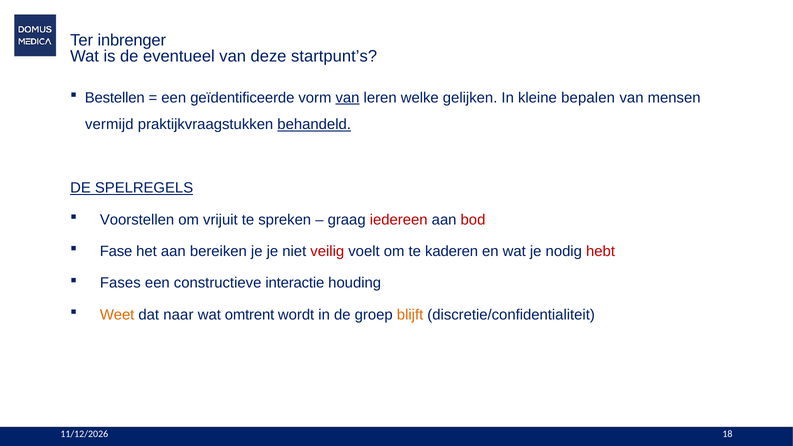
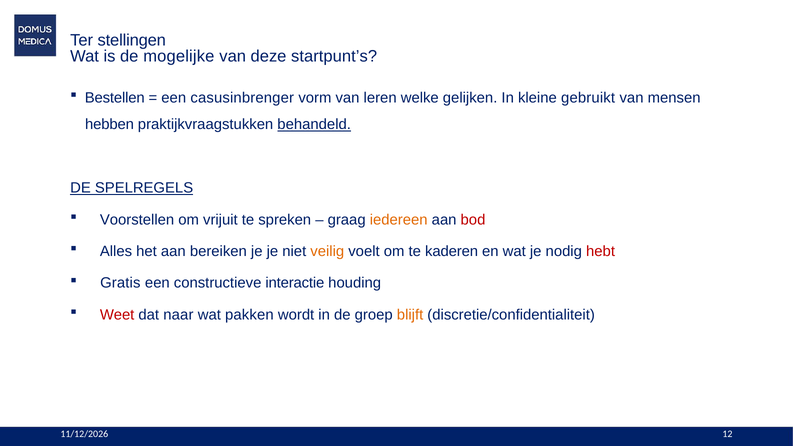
inbrenger: inbrenger -> stellingen
eventueel: eventueel -> mogelijke
geïdentificeerde: geïdentificeerde -> casusinbrenger
van at (348, 98) underline: present -> none
bepalen: bepalen -> gebruikt
vermijd: vermijd -> hebben
iedereen colour: red -> orange
Fase: Fase -> Alles
veilig colour: red -> orange
Fases: Fases -> Gratis
Weet colour: orange -> red
omtrent: omtrent -> pakken
18: 18 -> 12
